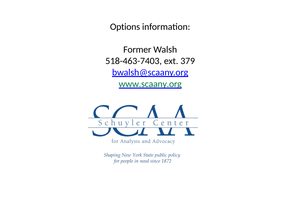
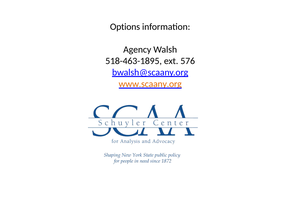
Former: Former -> Agency
518-463-7403: 518-463-7403 -> 518-463-1895
379: 379 -> 576
www.scaany.org colour: green -> orange
